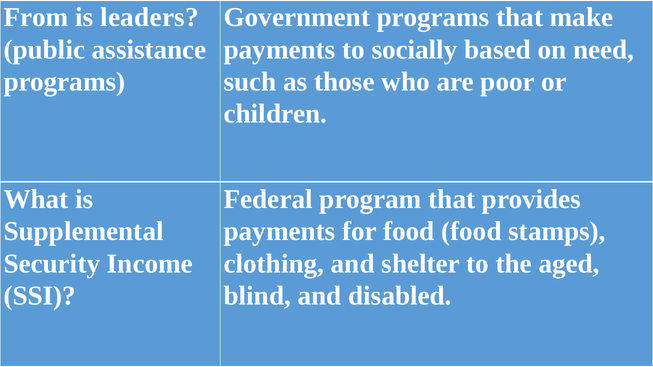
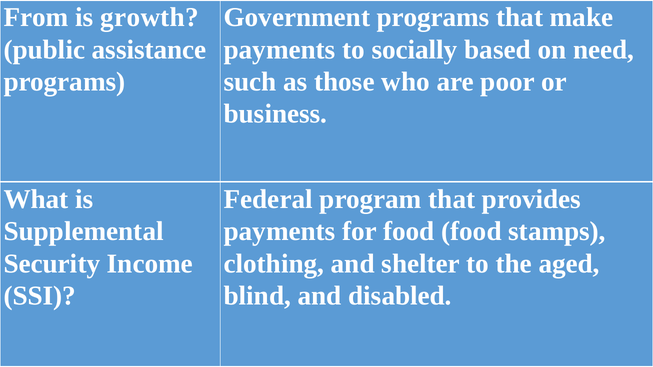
leaders: leaders -> growth
children: children -> business
